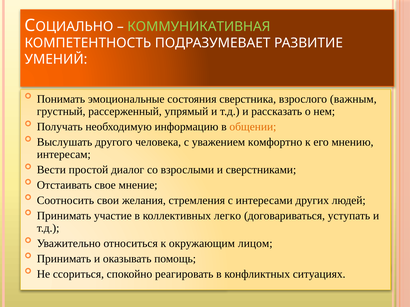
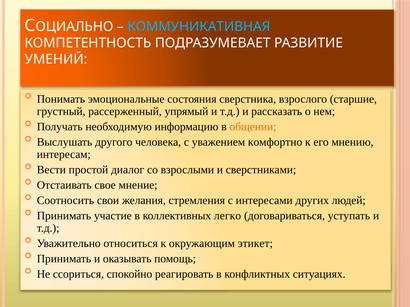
КОММУНИКАТИВНАЯ colour: light green -> light blue
важным: важным -> старшие
лицом: лицом -> этикет
